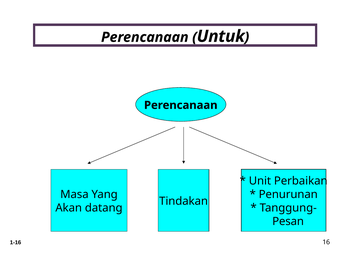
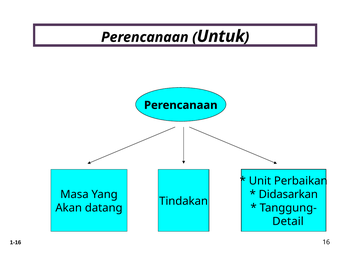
Penurunan: Penurunan -> Didasarkan
Pesan: Pesan -> Detail
